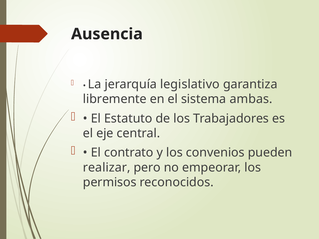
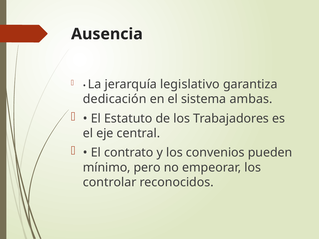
libremente: libremente -> dedicación
realizar: realizar -> mínimo
permisos: permisos -> controlar
